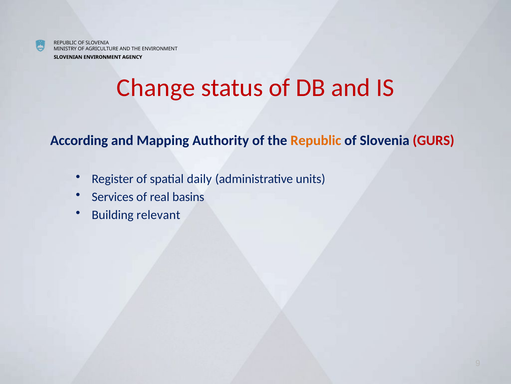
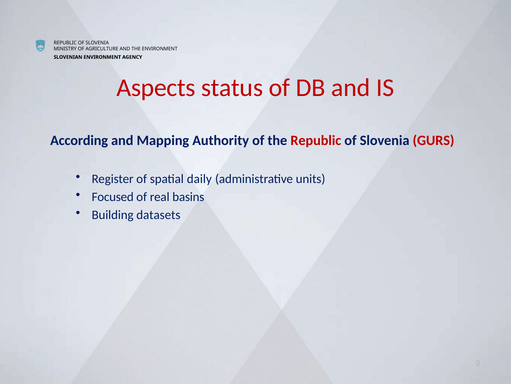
Change: Change -> Aspects
Republic at (316, 140) colour: orange -> red
Services: Services -> Focused
relevant: relevant -> datasets
